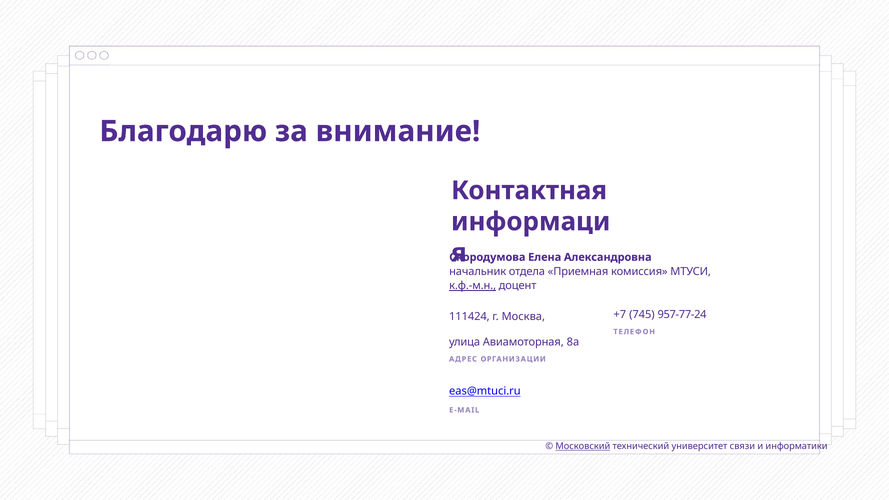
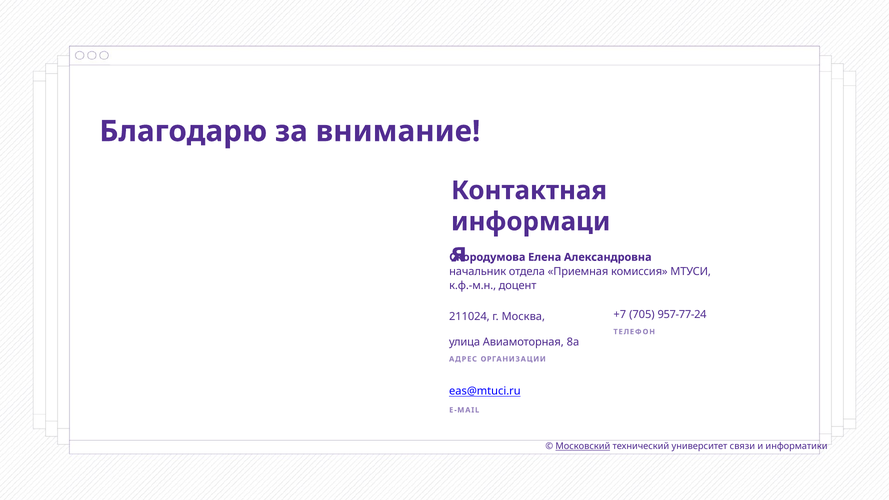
к.ф.-м.н underline: present -> none
745: 745 -> 705
111424: 111424 -> 211024
